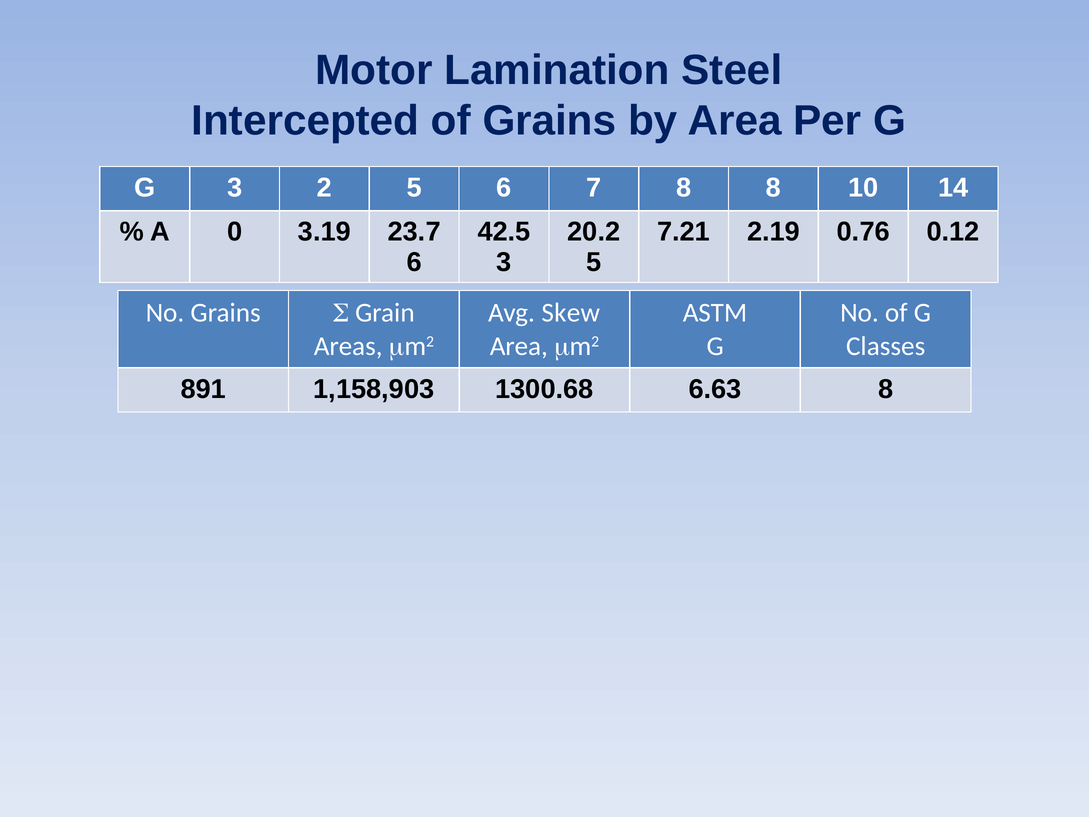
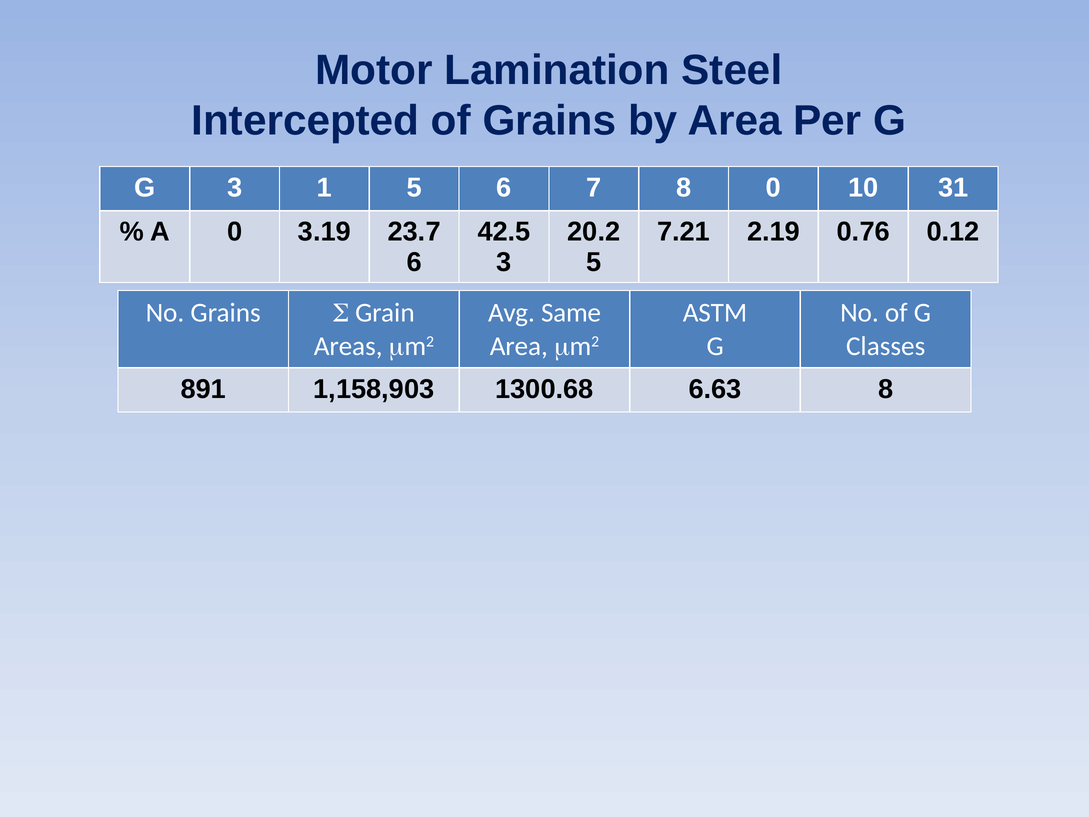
2: 2 -> 1
8 8: 8 -> 0
14: 14 -> 31
Skew: Skew -> Same
